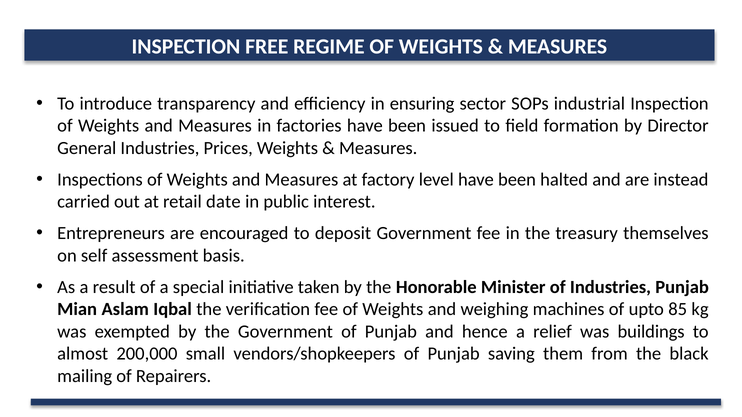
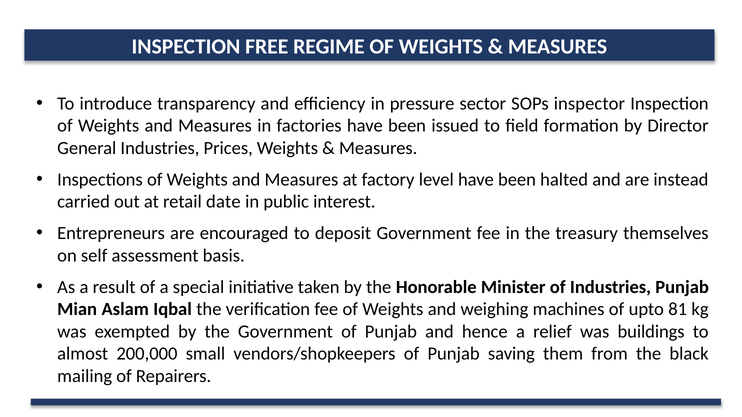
ensuring: ensuring -> pressure
industrial: industrial -> inspector
85: 85 -> 81
